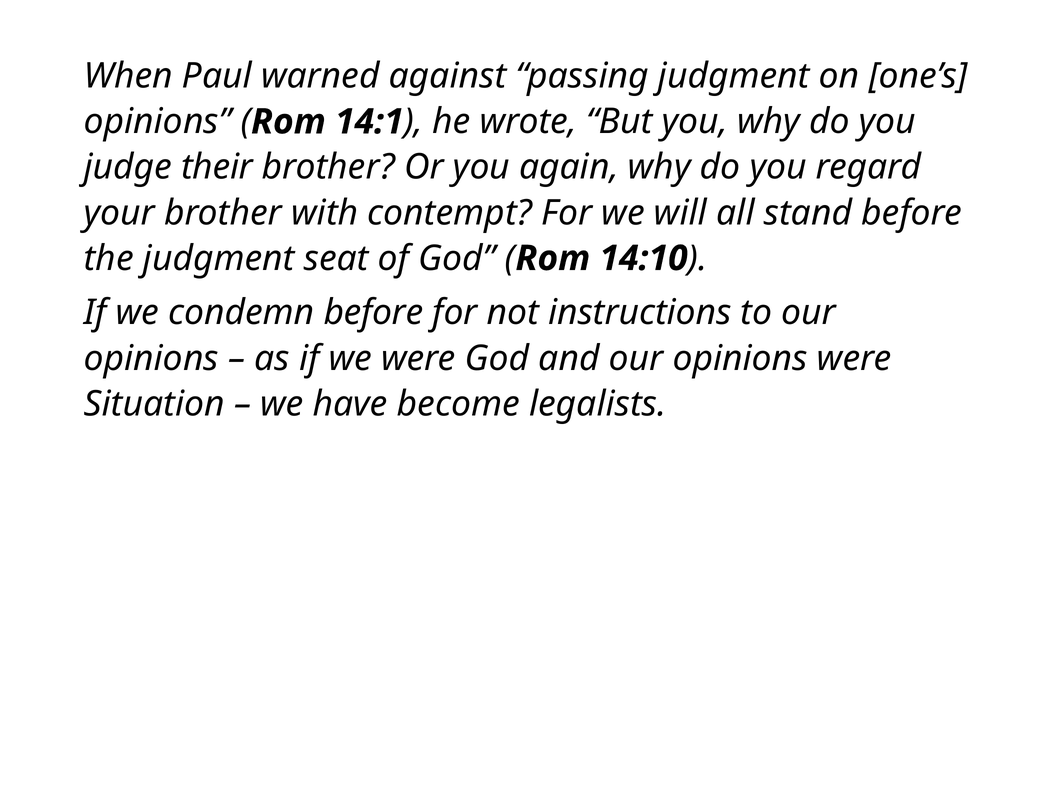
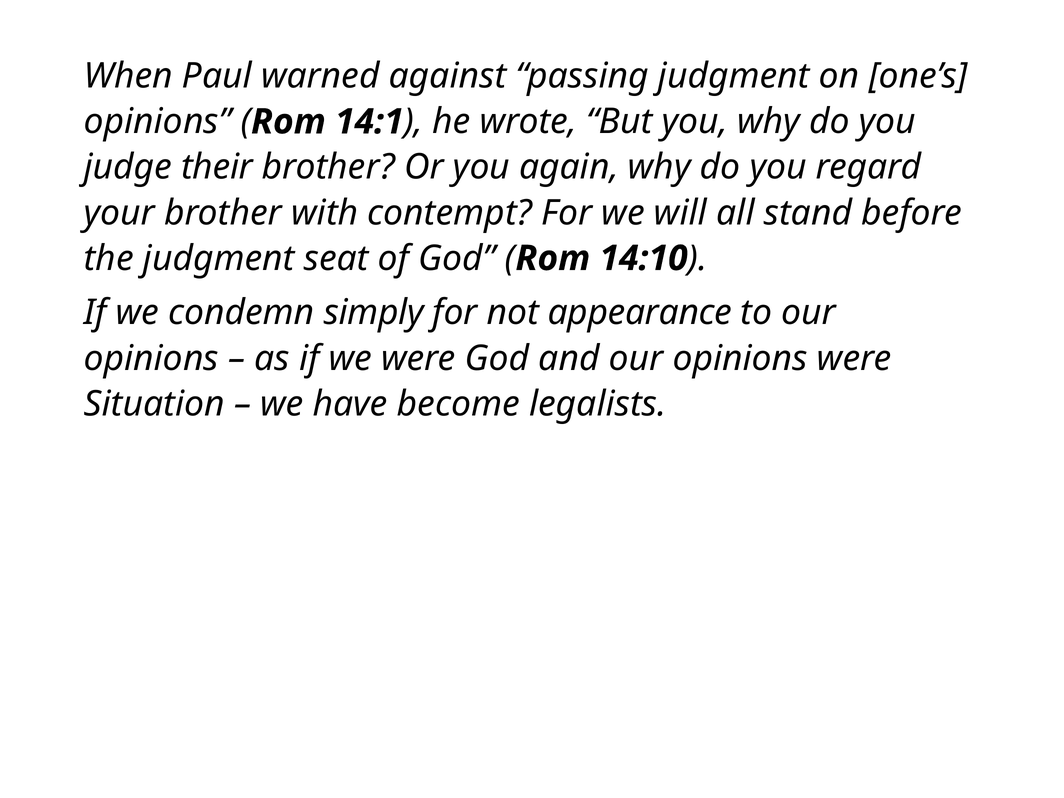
condemn before: before -> simply
instructions: instructions -> appearance
